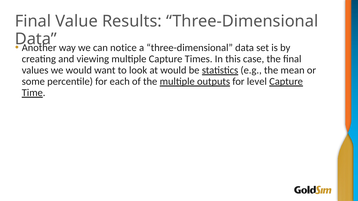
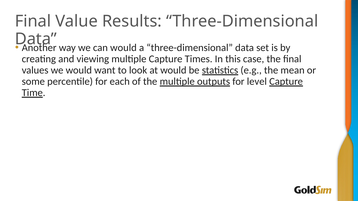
can notice: notice -> would
